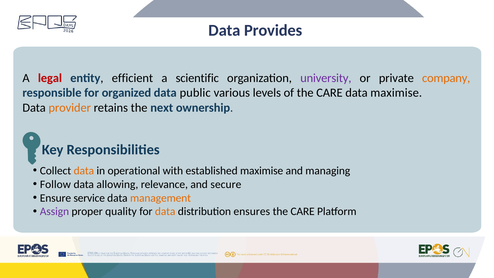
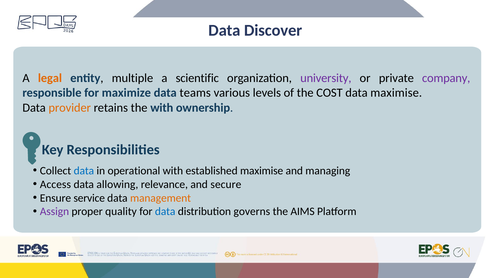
Provides: Provides -> Discover
legal colour: red -> orange
efficient: efficient -> multiple
company colour: orange -> purple
organized: organized -> maximize
public: public -> teams
of the CARE: CARE -> COST
the next: next -> with
data at (84, 171) colour: orange -> blue
Follow: Follow -> Access
data at (165, 211) colour: orange -> blue
ensures: ensures -> governs
CARE at (303, 211): CARE -> AIMS
